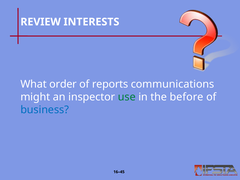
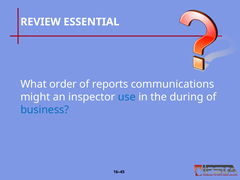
INTERESTS: INTERESTS -> ESSENTIAL
use colour: green -> blue
before: before -> during
